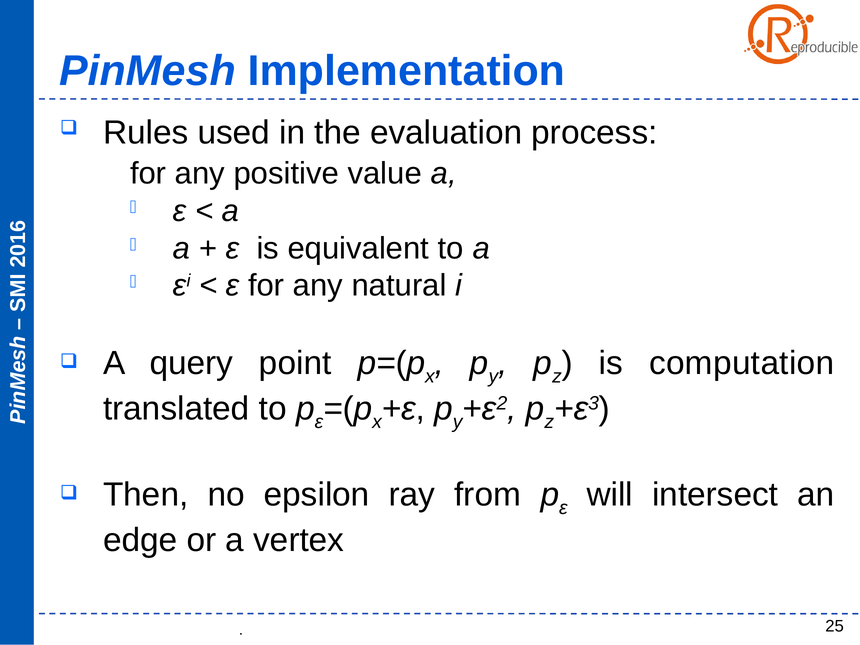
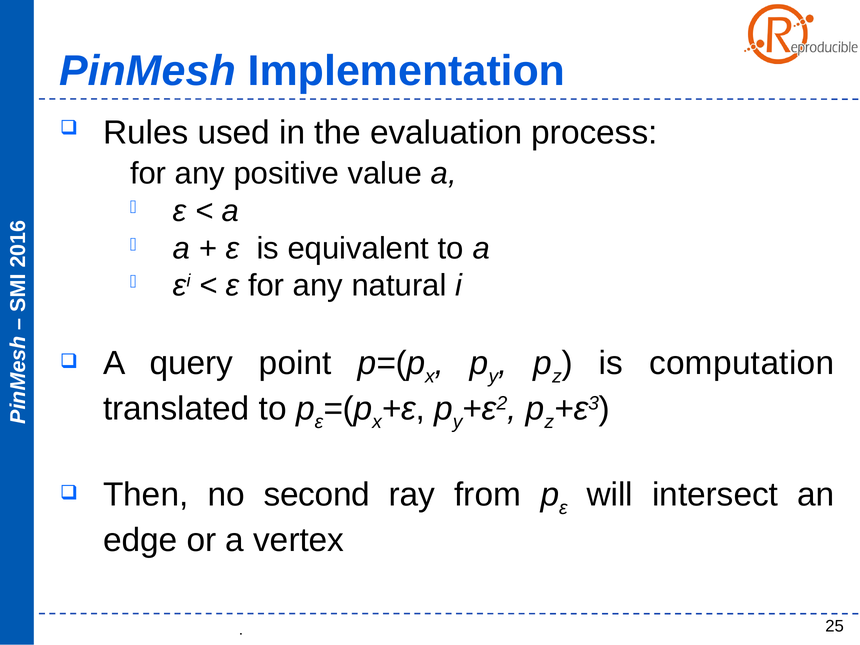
epsilon: epsilon -> second
